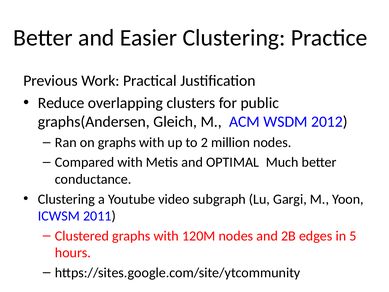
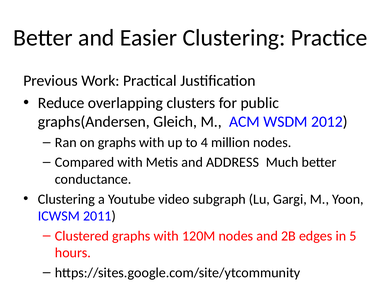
2: 2 -> 4
OPTIMAL: OPTIMAL -> ADDRESS
